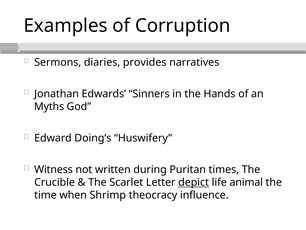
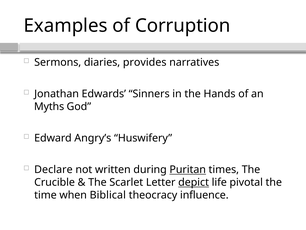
Doing’s: Doing’s -> Angry’s
Witness: Witness -> Declare
Puritan underline: none -> present
animal: animal -> pivotal
Shrimp: Shrimp -> Biblical
